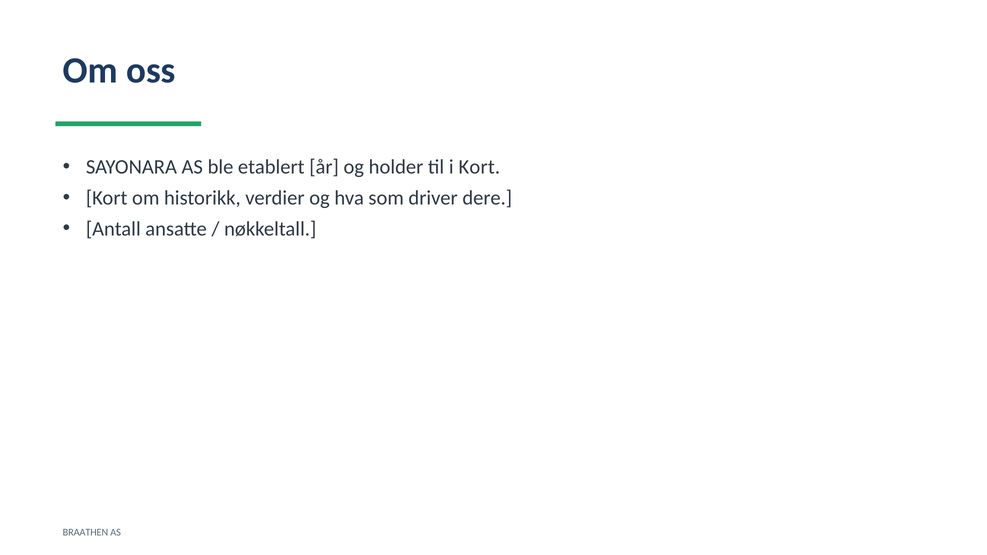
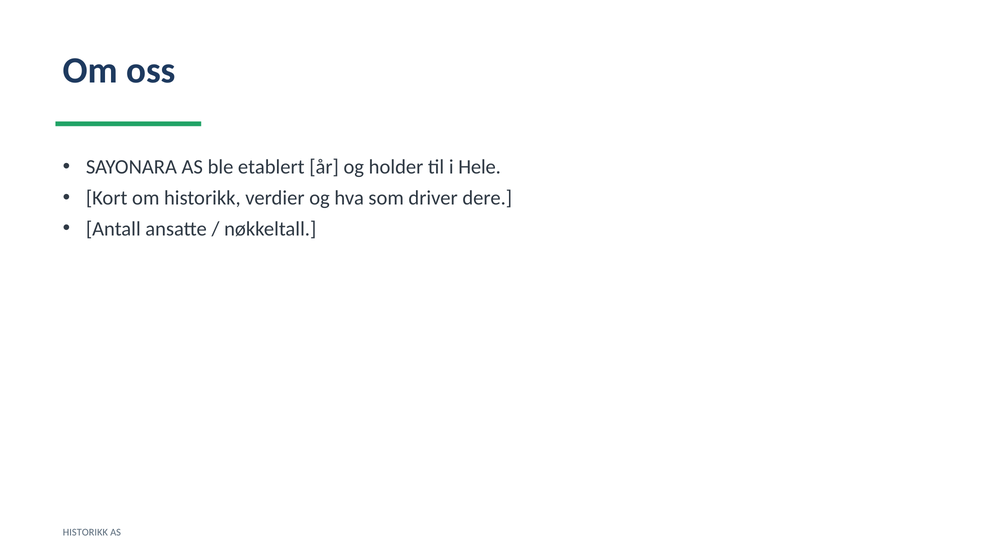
i Kort: Kort -> Hele
BRAATHEN at (85, 533): BRAATHEN -> HISTORIKK
